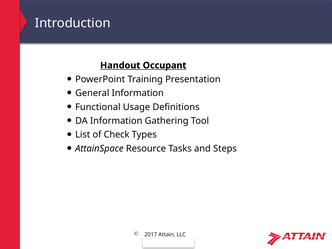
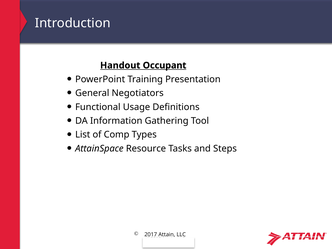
General Information: Information -> Negotiators
Check: Check -> Comp
